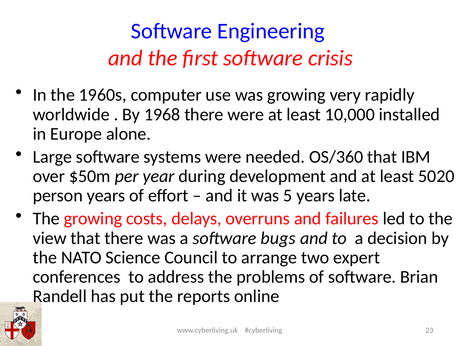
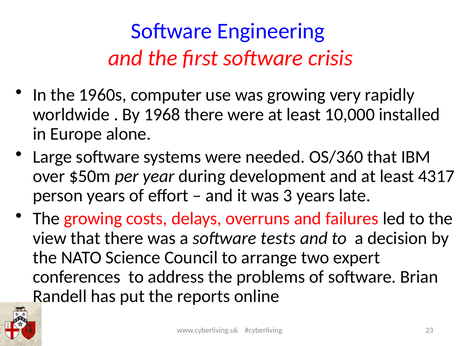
5020: 5020 -> 4317
5: 5 -> 3
bugs: bugs -> tests
